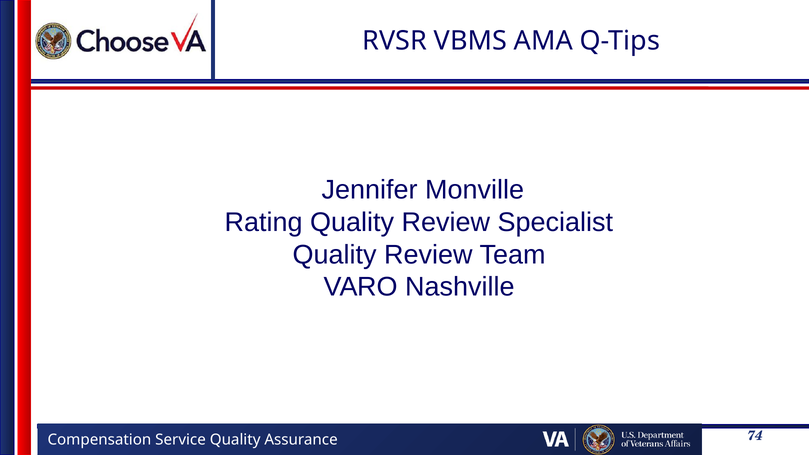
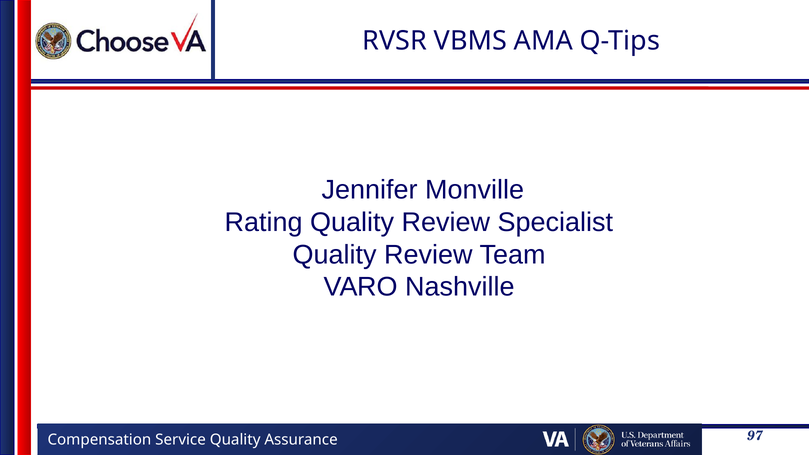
74: 74 -> 97
